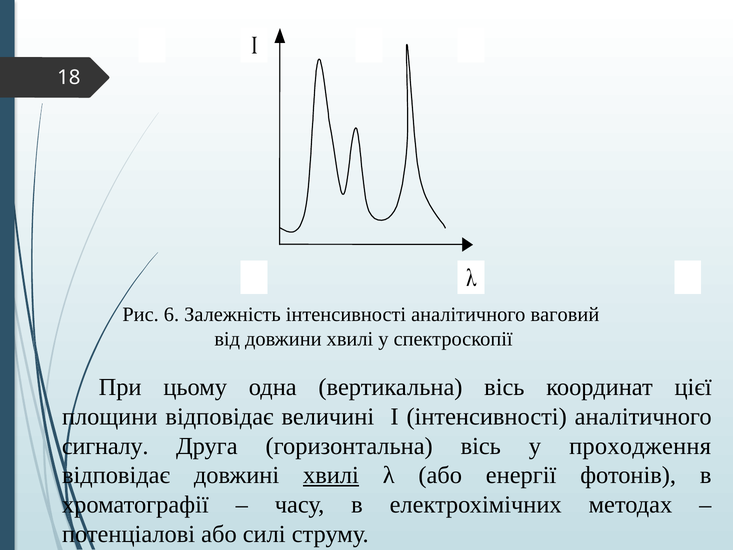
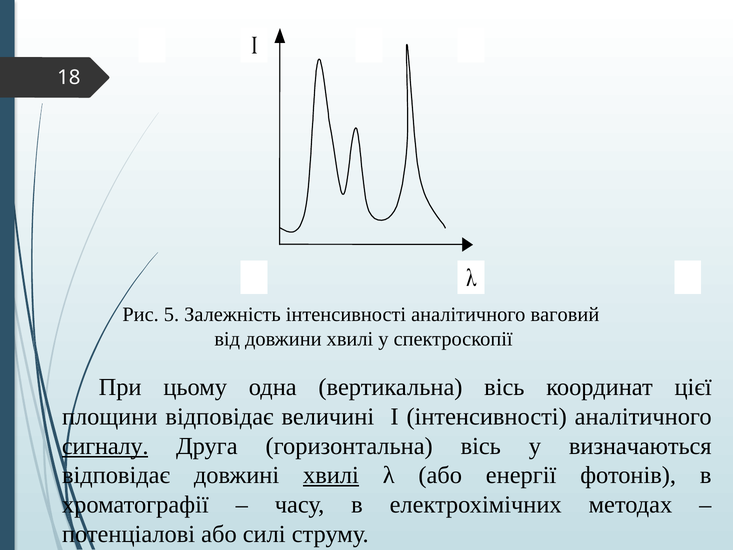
6: 6 -> 5
сигналу underline: none -> present
проходження: проходження -> визначаються
